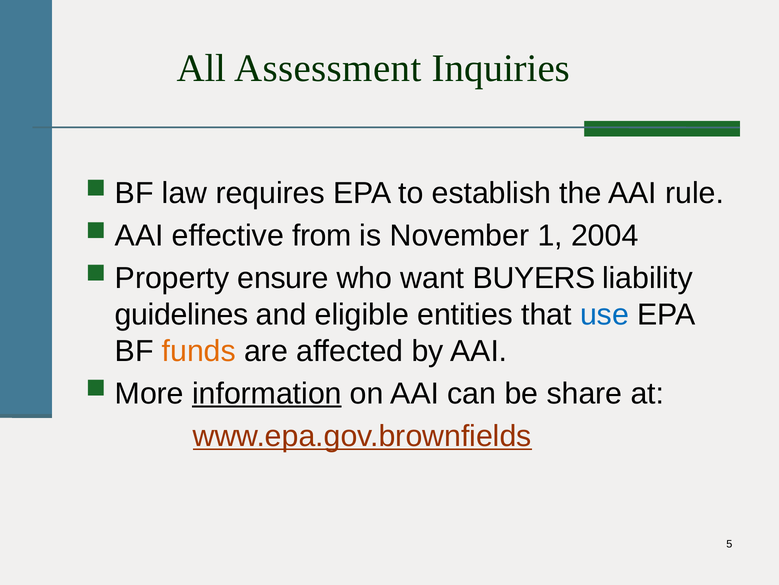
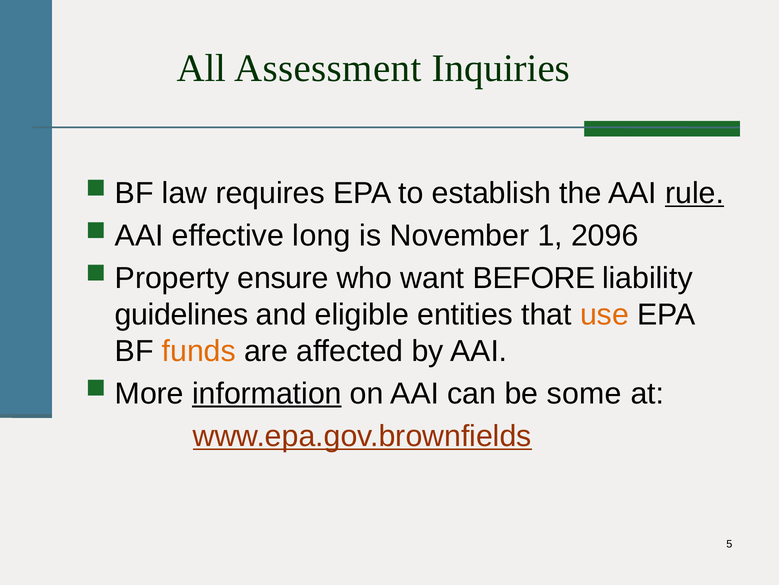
rule underline: none -> present
from: from -> long
2004: 2004 -> 2096
BUYERS: BUYERS -> BEFORE
use colour: blue -> orange
share: share -> some
